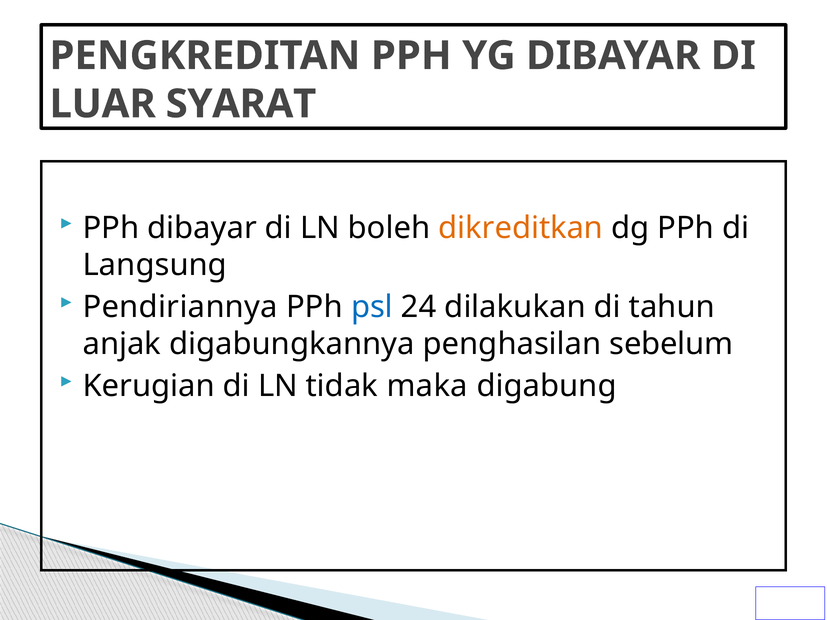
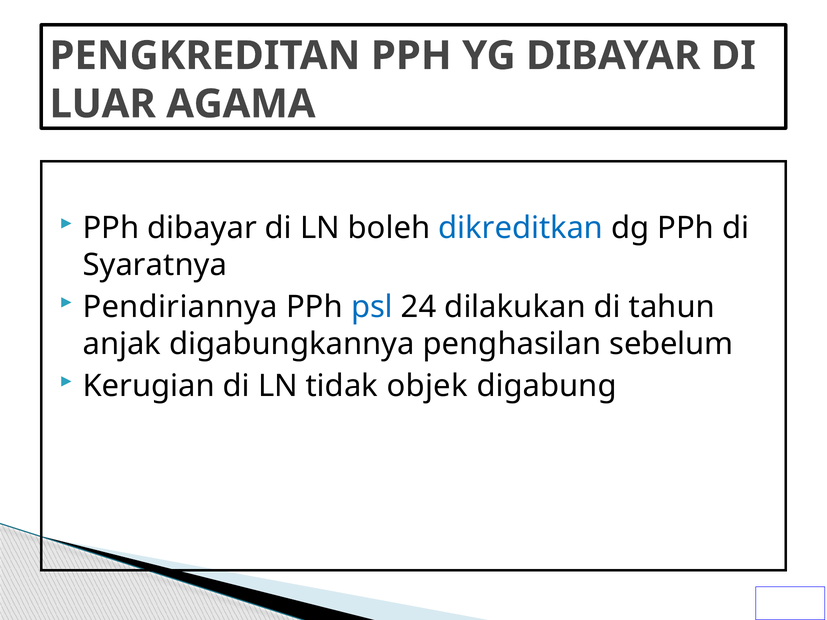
SYARAT: SYARAT -> AGAMA
dikreditkan colour: orange -> blue
Langsung: Langsung -> Syaratnya
maka: maka -> objek
